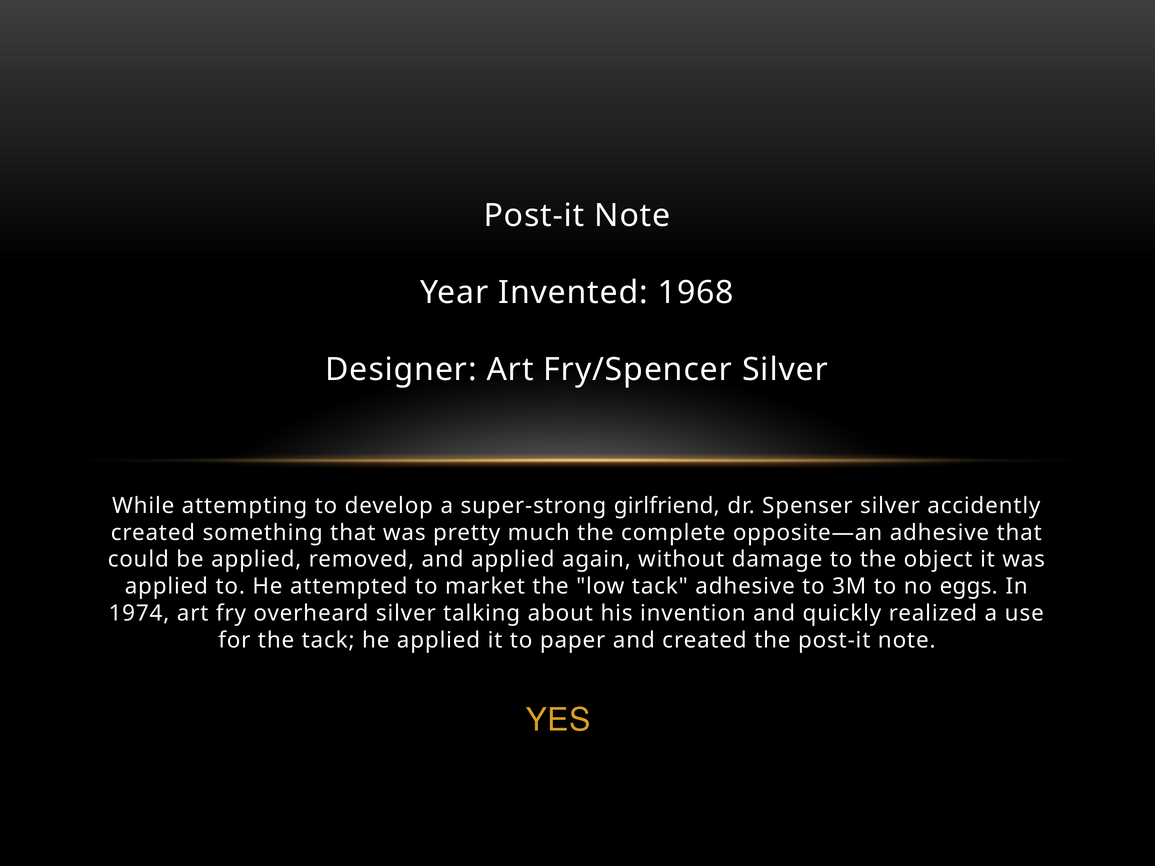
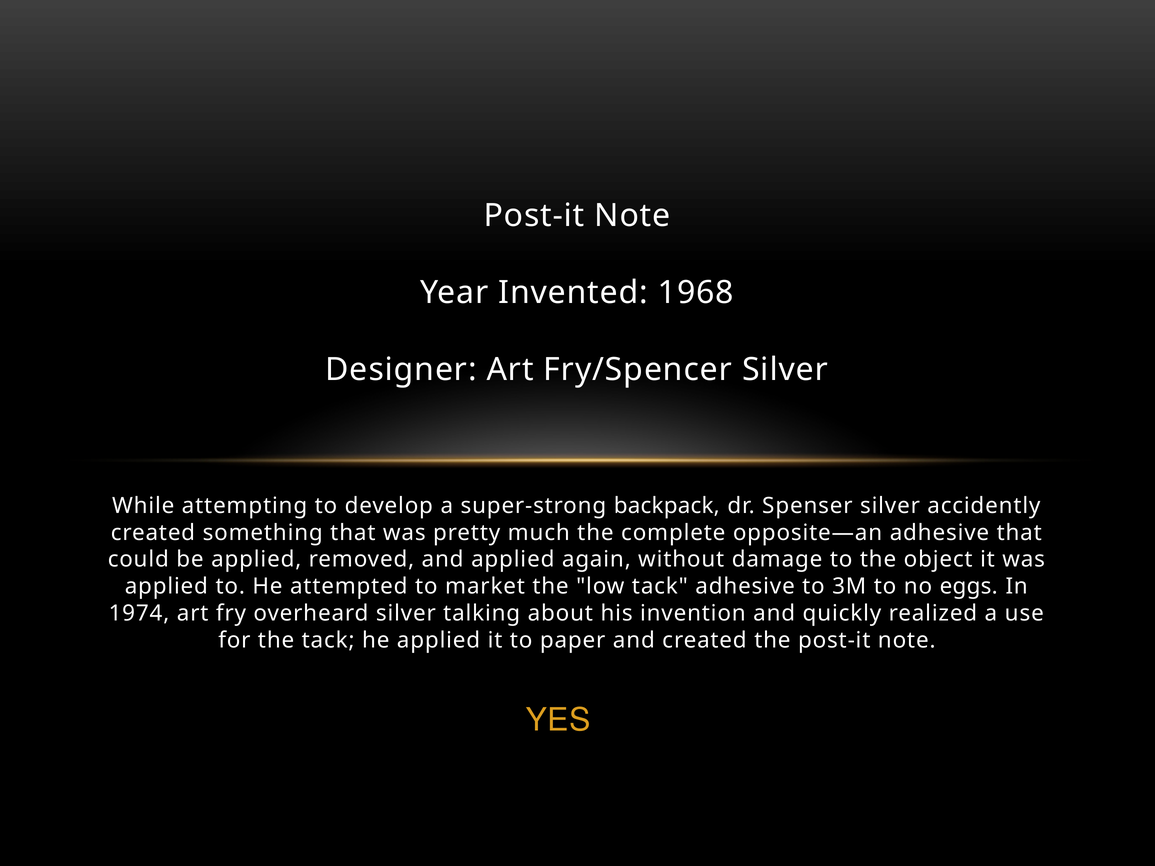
girlfriend: girlfriend -> backpack
